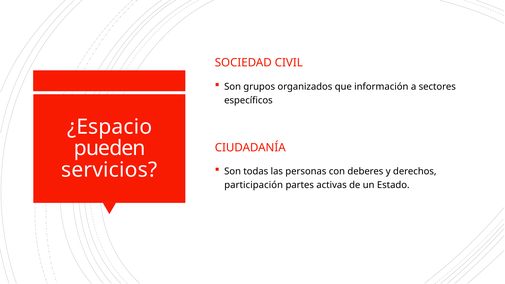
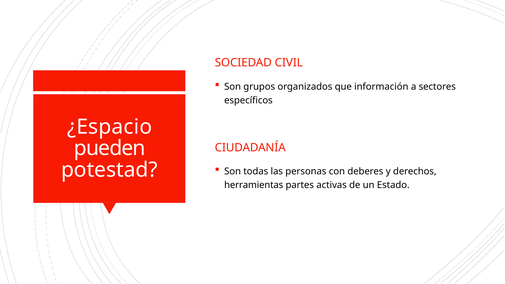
servicios: servicios -> potestad
participación: participación -> herramientas
